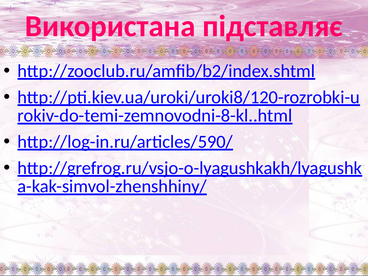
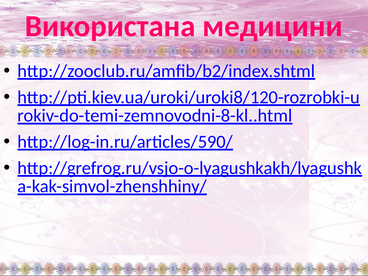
підставляє: підставляє -> медицини
